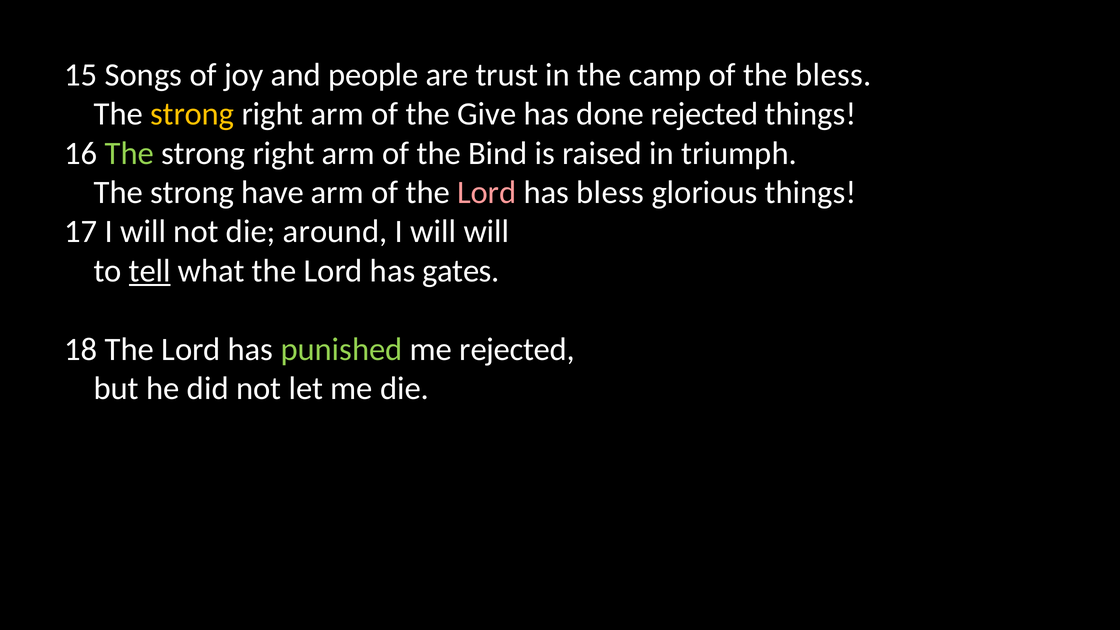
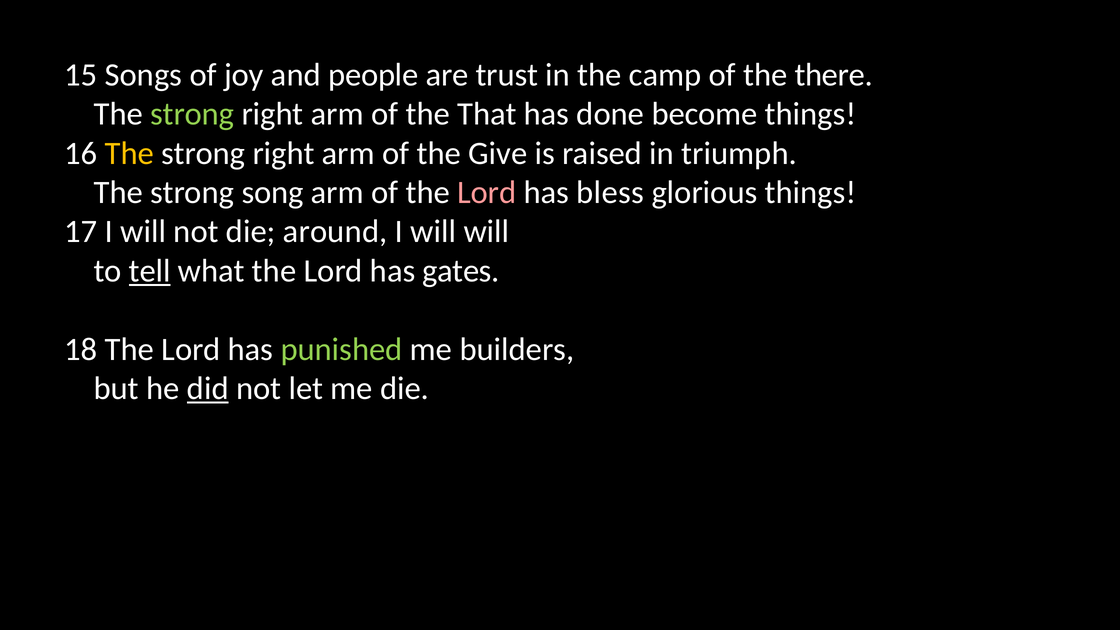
the bless: bless -> there
strong at (192, 114) colour: yellow -> light green
Give: Give -> That
done rejected: rejected -> become
The at (129, 153) colour: light green -> yellow
Bind: Bind -> Give
have: have -> song
me rejected: rejected -> builders
did underline: none -> present
